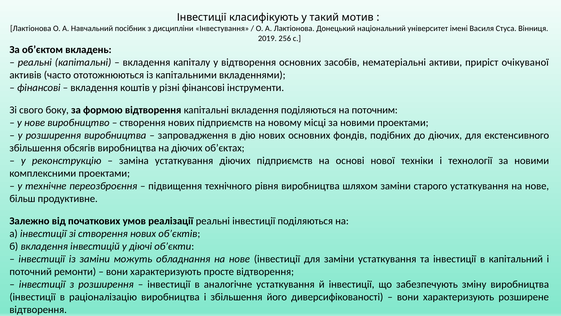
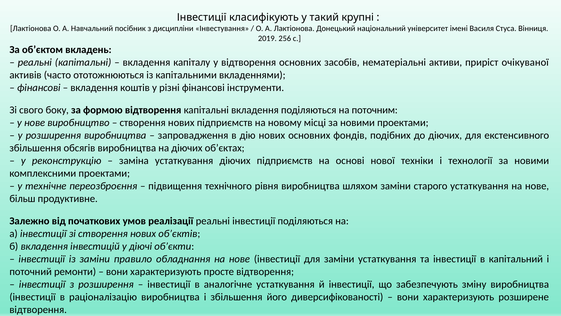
мотив: мотив -> крупні
можуть: можуть -> правило
